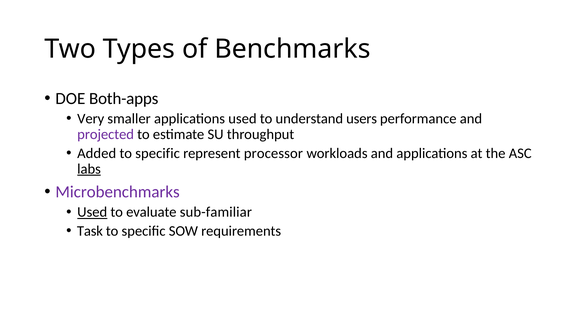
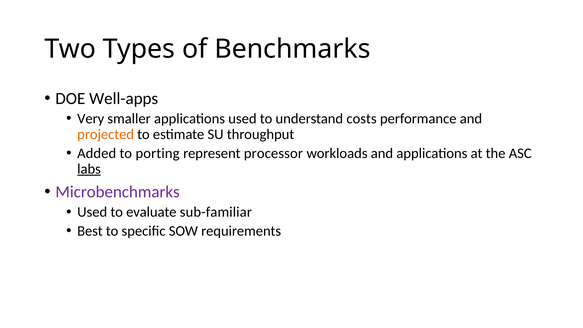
Both-apps: Both-apps -> Well-apps
users: users -> costs
projected colour: purple -> orange
specific at (158, 153): specific -> porting
Used at (92, 212) underline: present -> none
Task: Task -> Best
